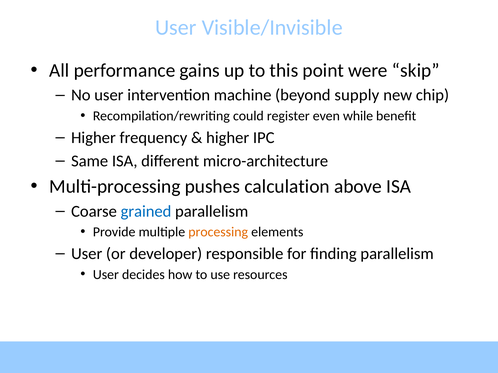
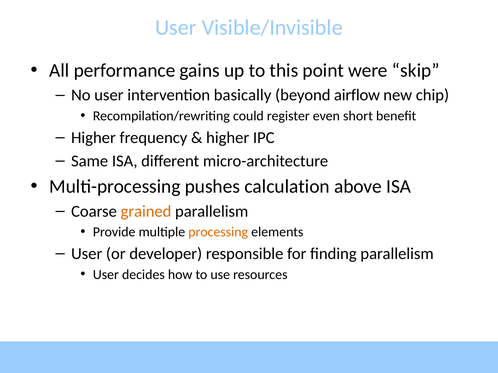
machine: machine -> basically
supply: supply -> airflow
while: while -> short
grained colour: blue -> orange
